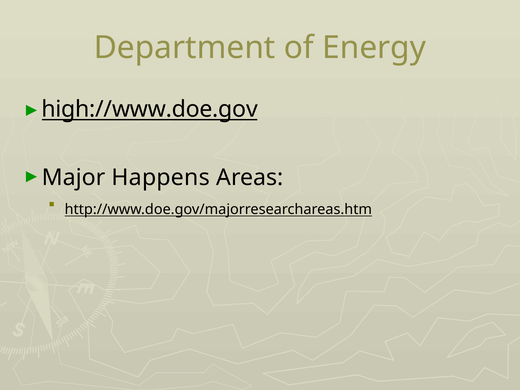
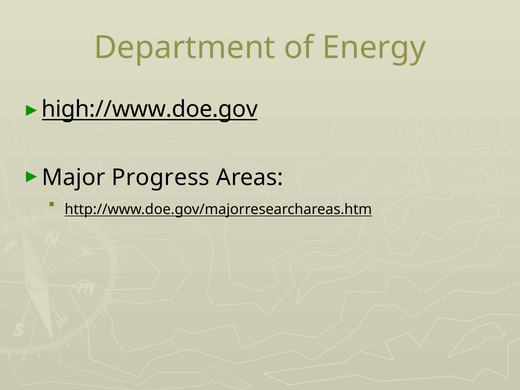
Happens: Happens -> Progress
